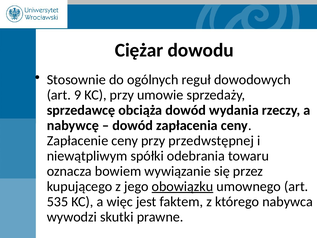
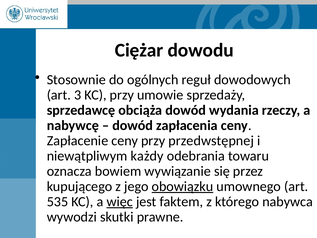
9: 9 -> 3
spółki: spółki -> każdy
więc underline: none -> present
